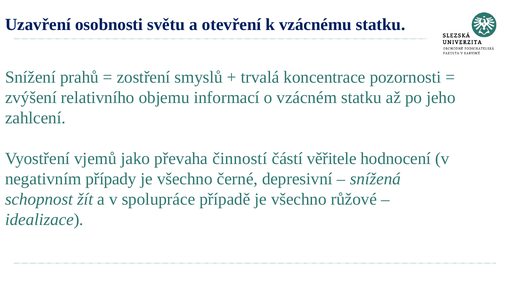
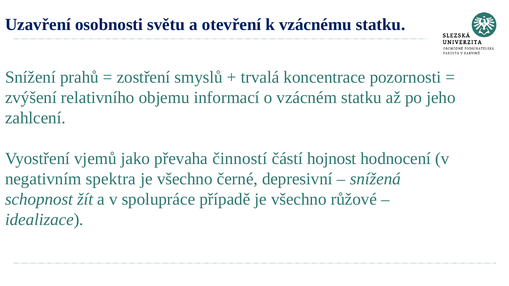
věřitele: věřitele -> hojnost
případy: případy -> spektra
